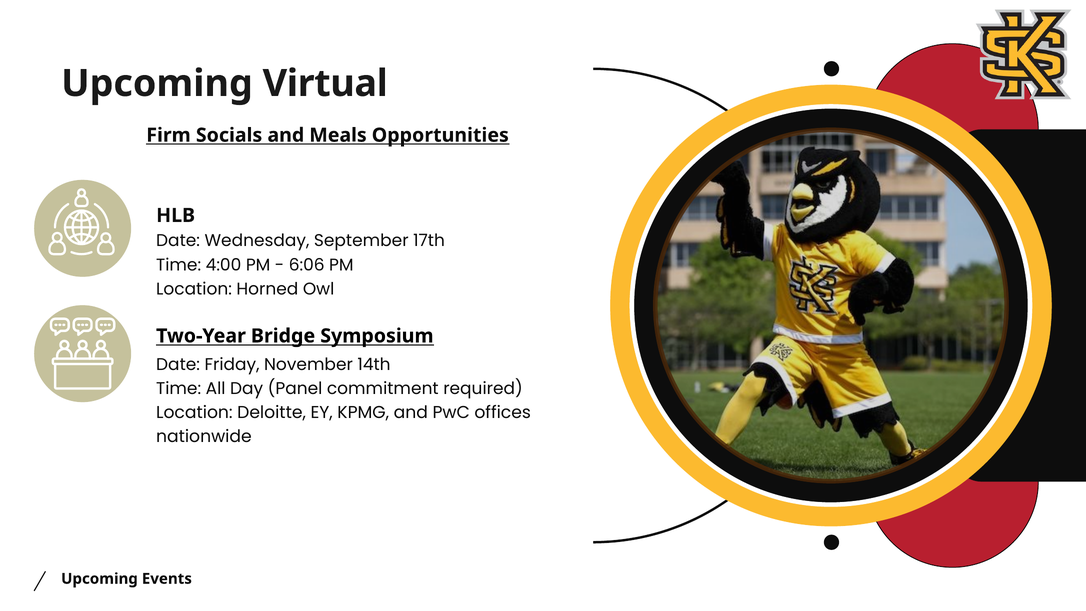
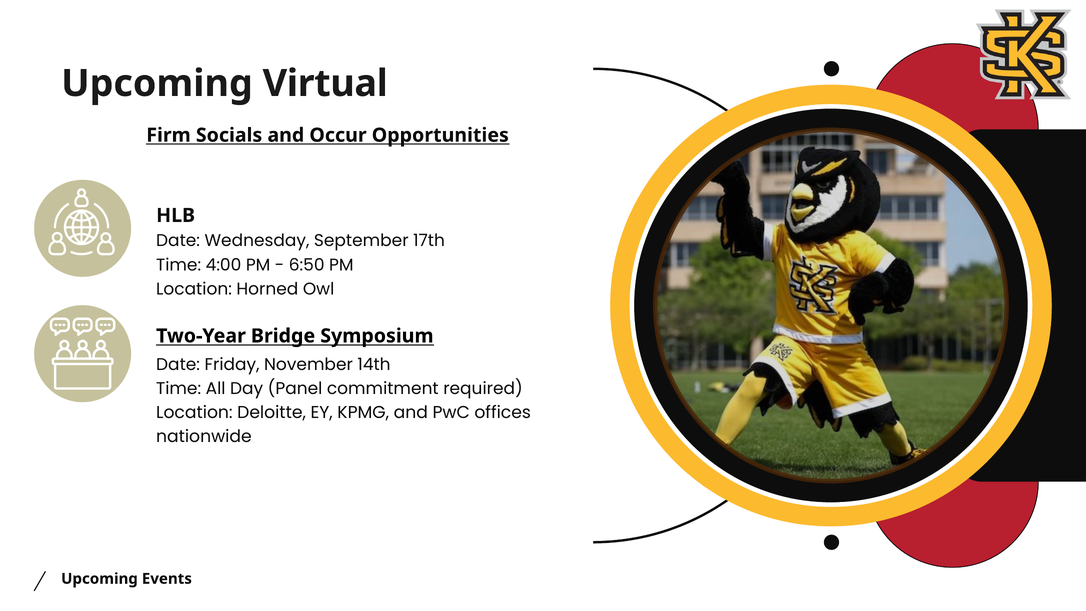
Meals: Meals -> Occur
6:06: 6:06 -> 6:50
